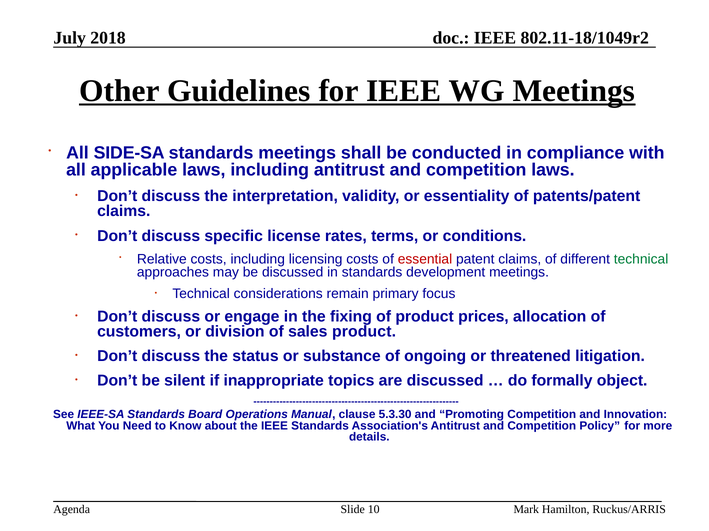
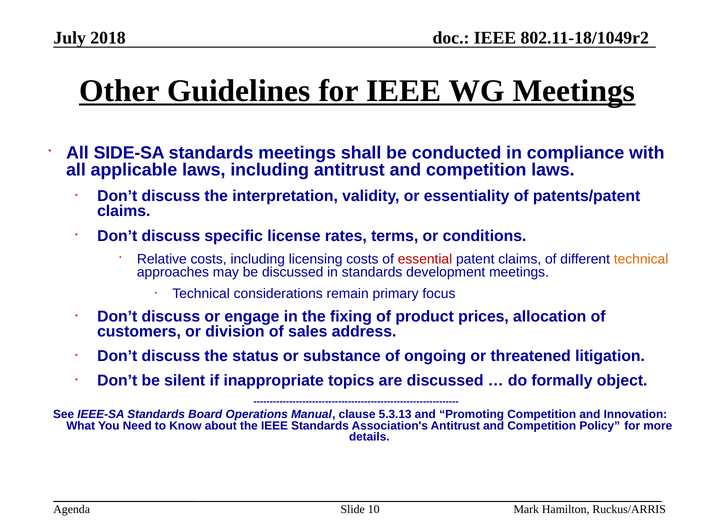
technical at (641, 260) colour: green -> orange
sales product: product -> address
5.3.30: 5.3.30 -> 5.3.13
